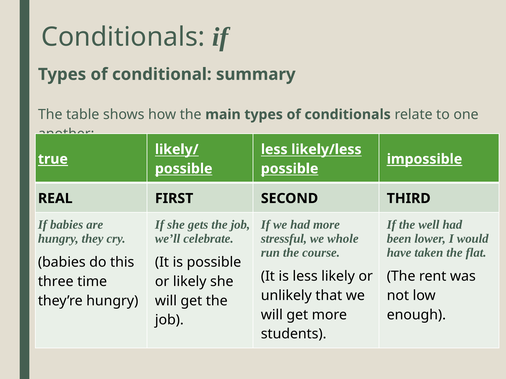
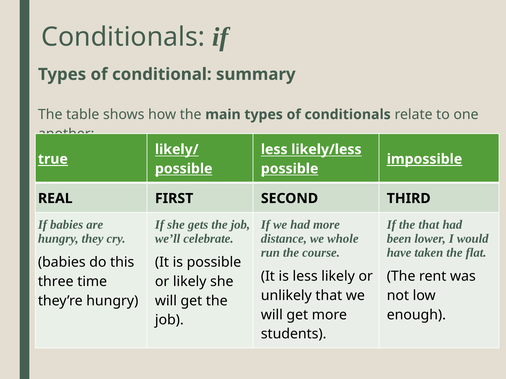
the well: well -> that
stressful: stressful -> distance
